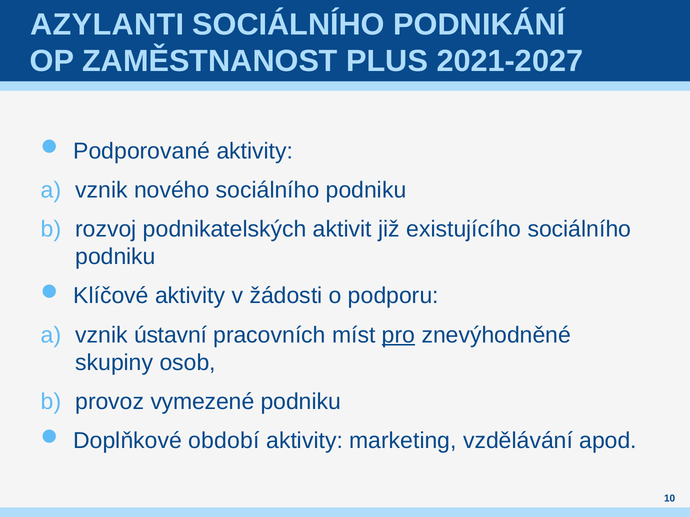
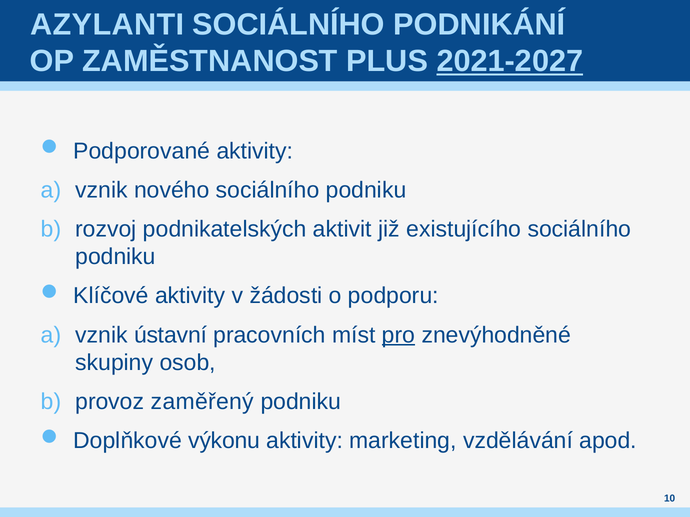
2021-2027 underline: none -> present
vymezené: vymezené -> zaměřený
období: období -> výkonu
